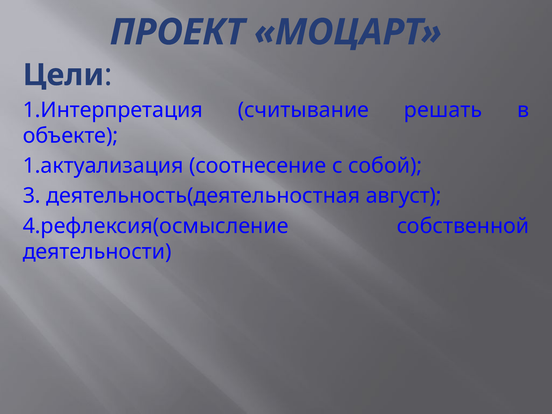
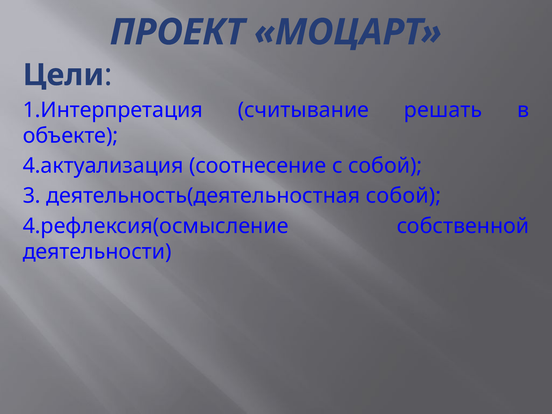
1.актуализация: 1.актуализация -> 4.актуализация
деятельность(деятельностная август: август -> собой
